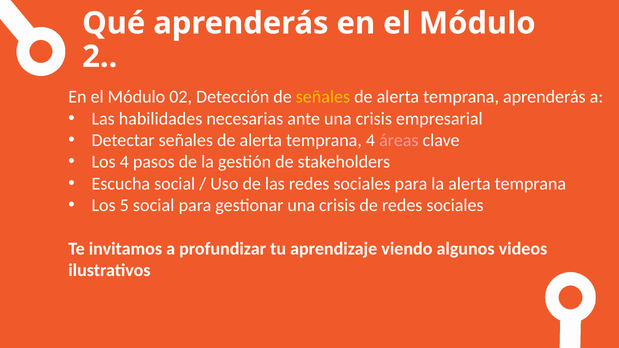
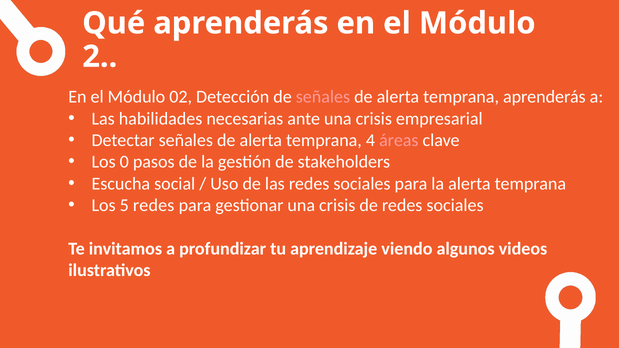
señales at (323, 97) colour: yellow -> pink
Los 4: 4 -> 0
5 social: social -> redes
